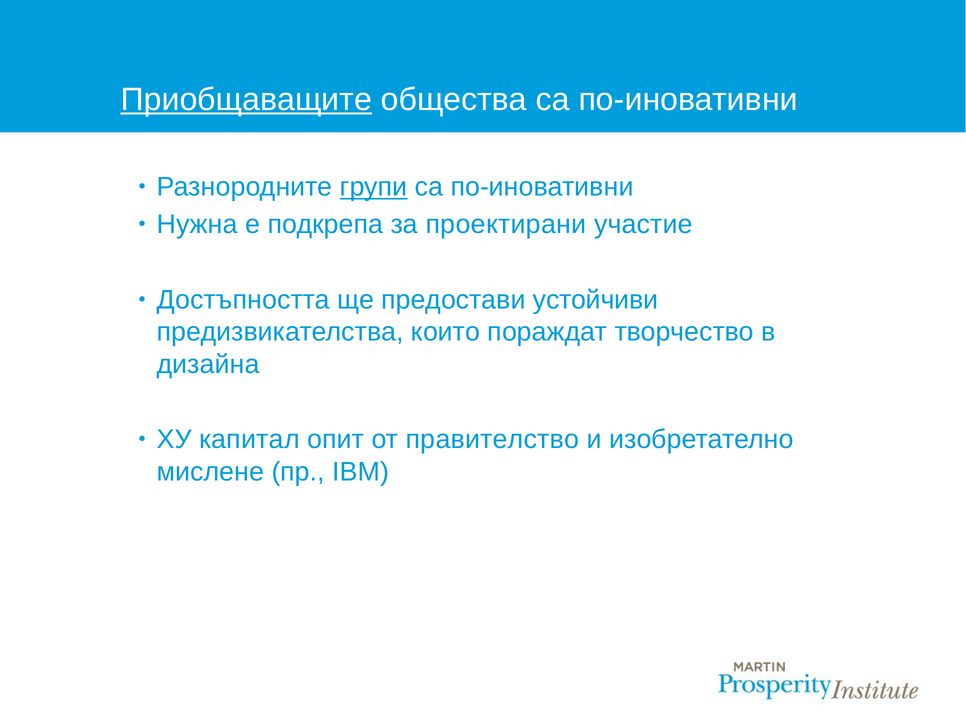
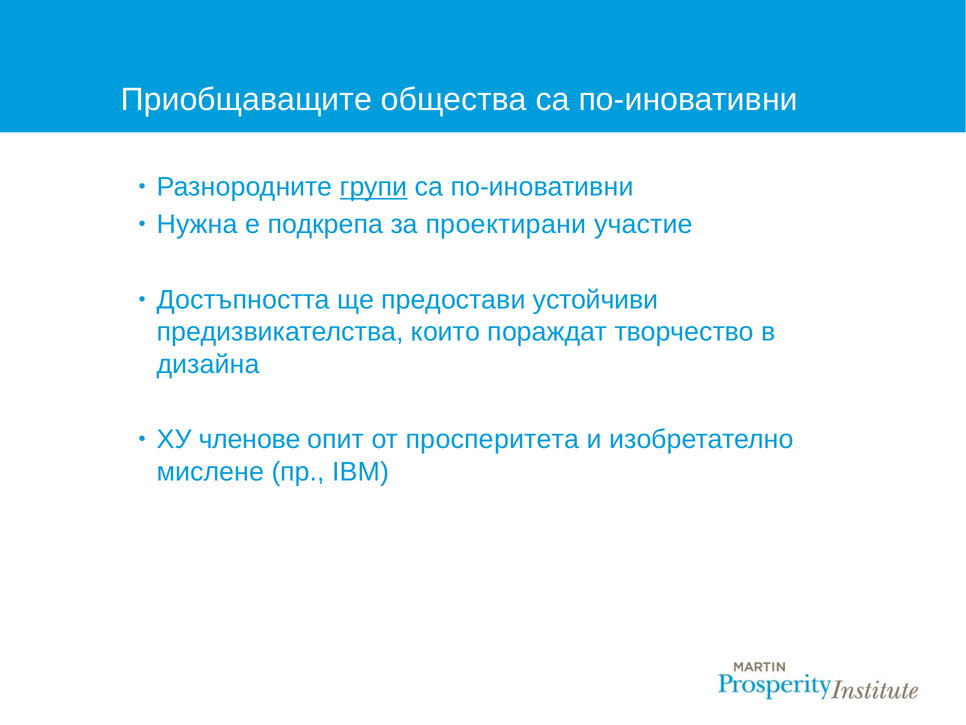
Приобщаващите underline: present -> none
капитал: капитал -> членове
правителство: правителство -> просперитета
